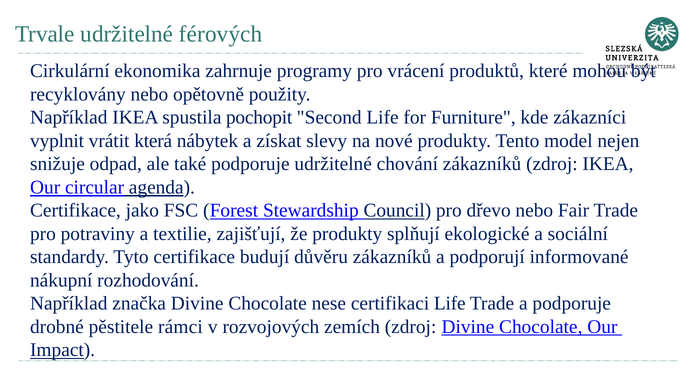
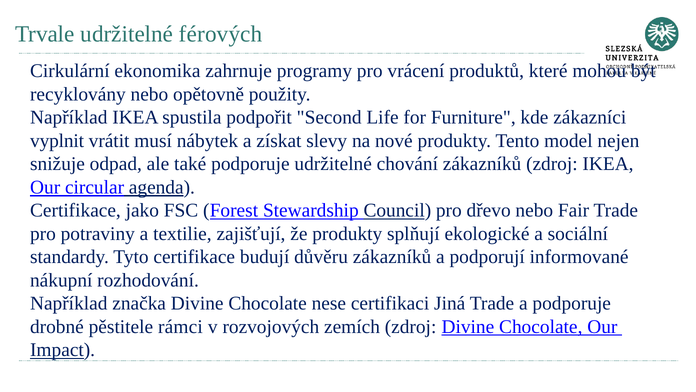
pochopit: pochopit -> podpořit
která: která -> musí
certifikaci Life: Life -> Jiná
